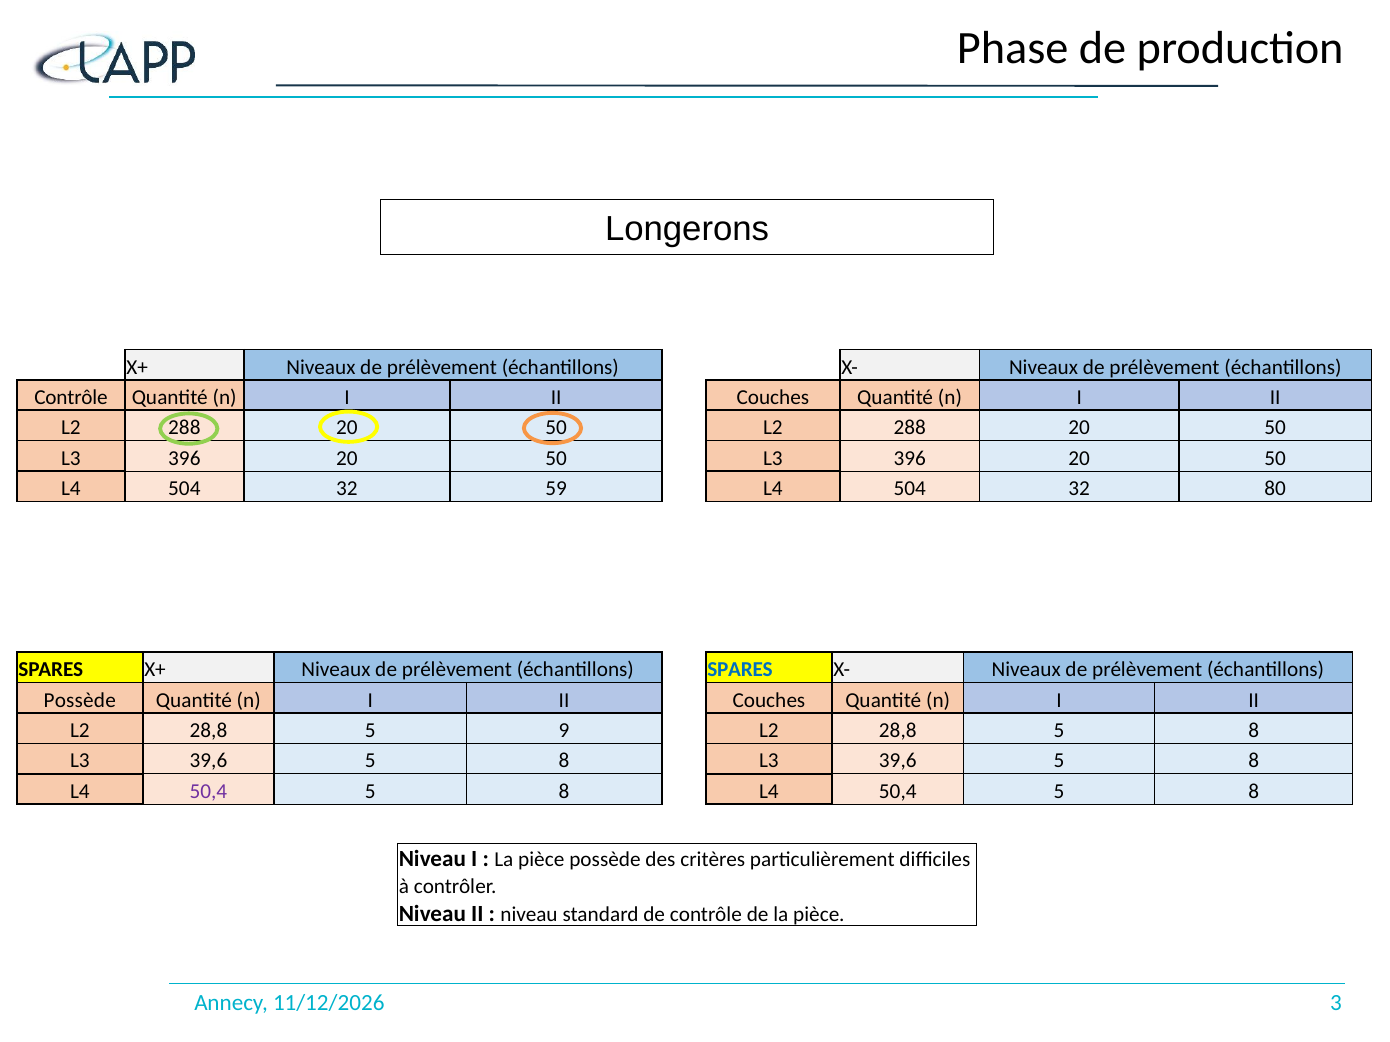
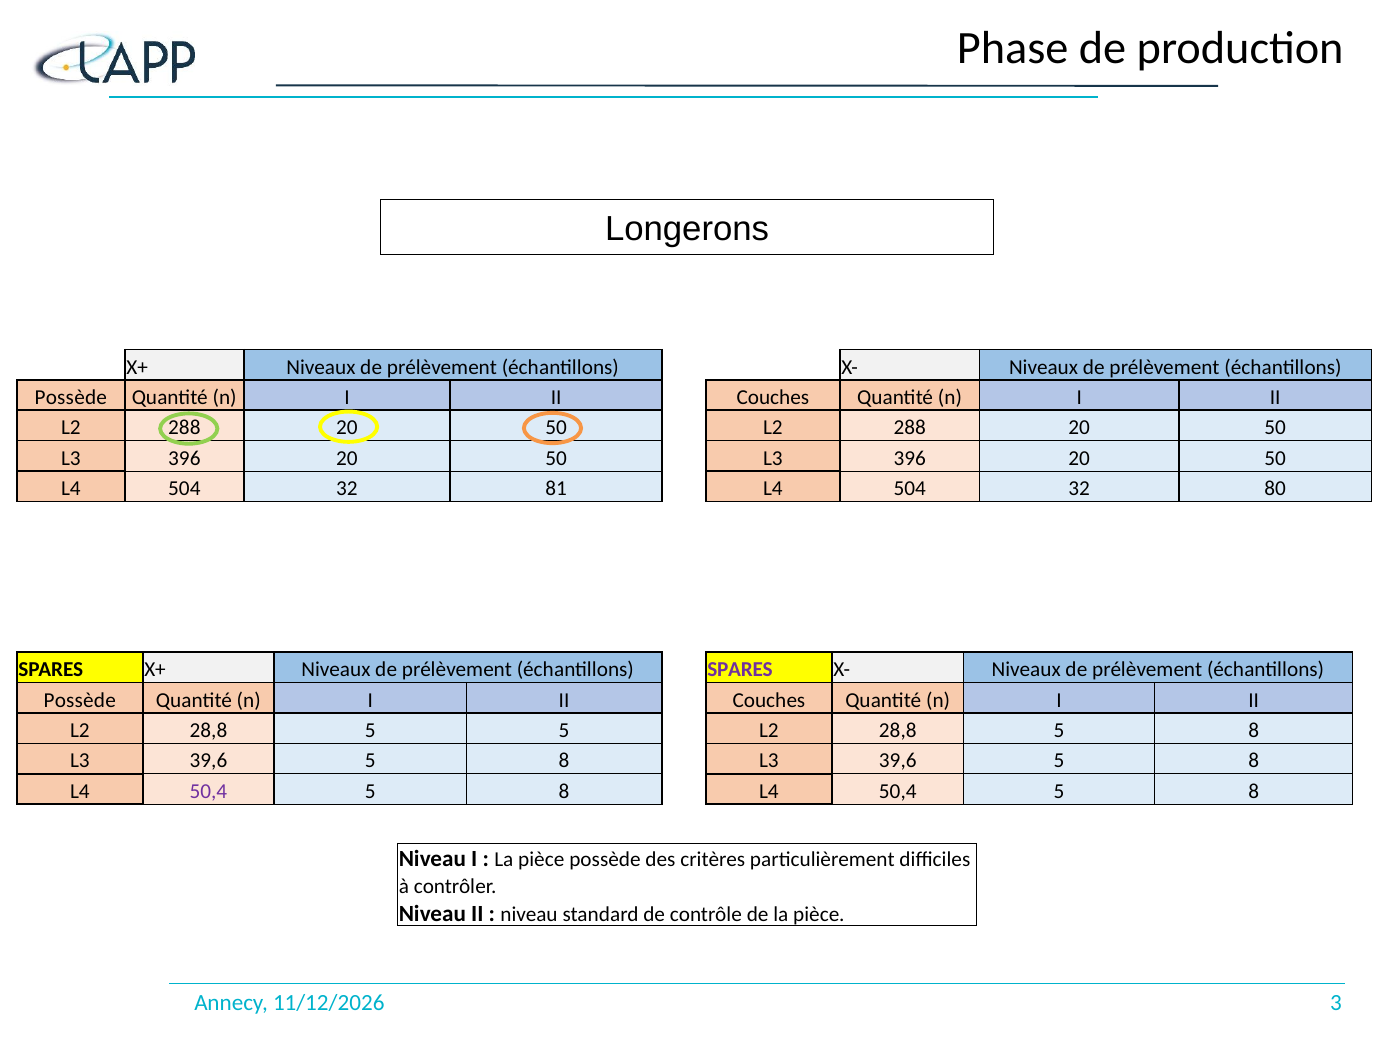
Contrôle at (71, 398): Contrôle -> Possède
59: 59 -> 81
SPARES at (740, 670) colour: blue -> purple
5 9: 9 -> 5
